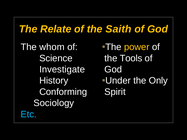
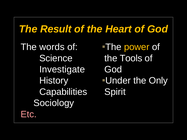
Relate: Relate -> Result
Saith: Saith -> Heart
whom: whom -> words
Conforming: Conforming -> Capabilities
Etc colour: light blue -> pink
